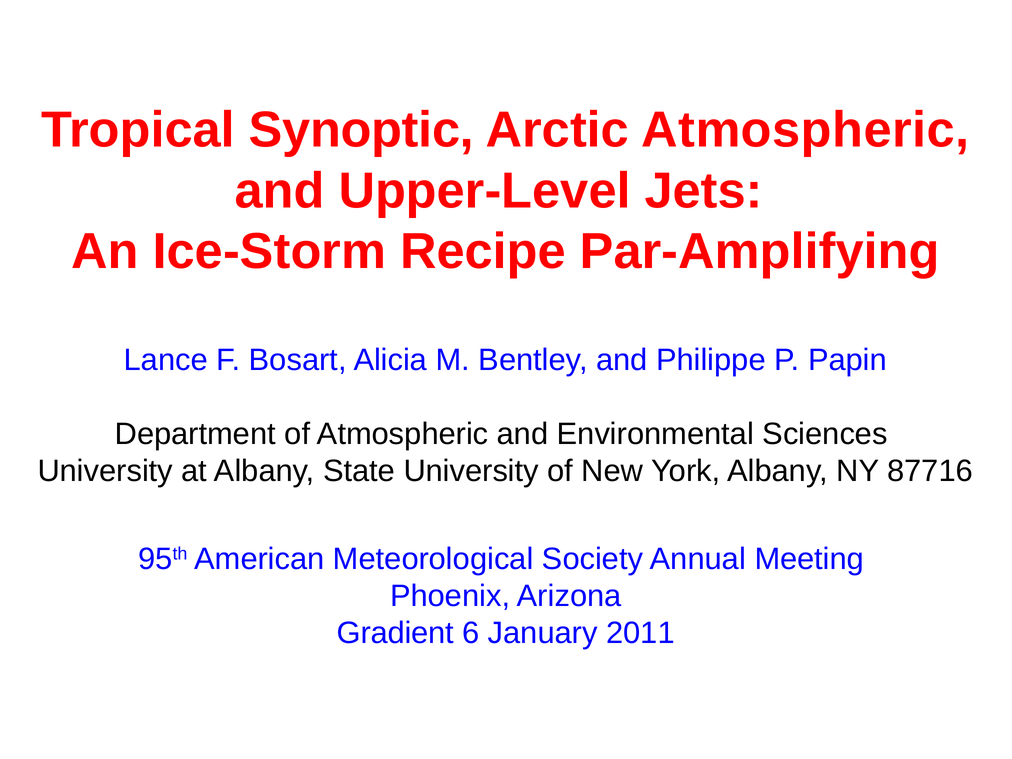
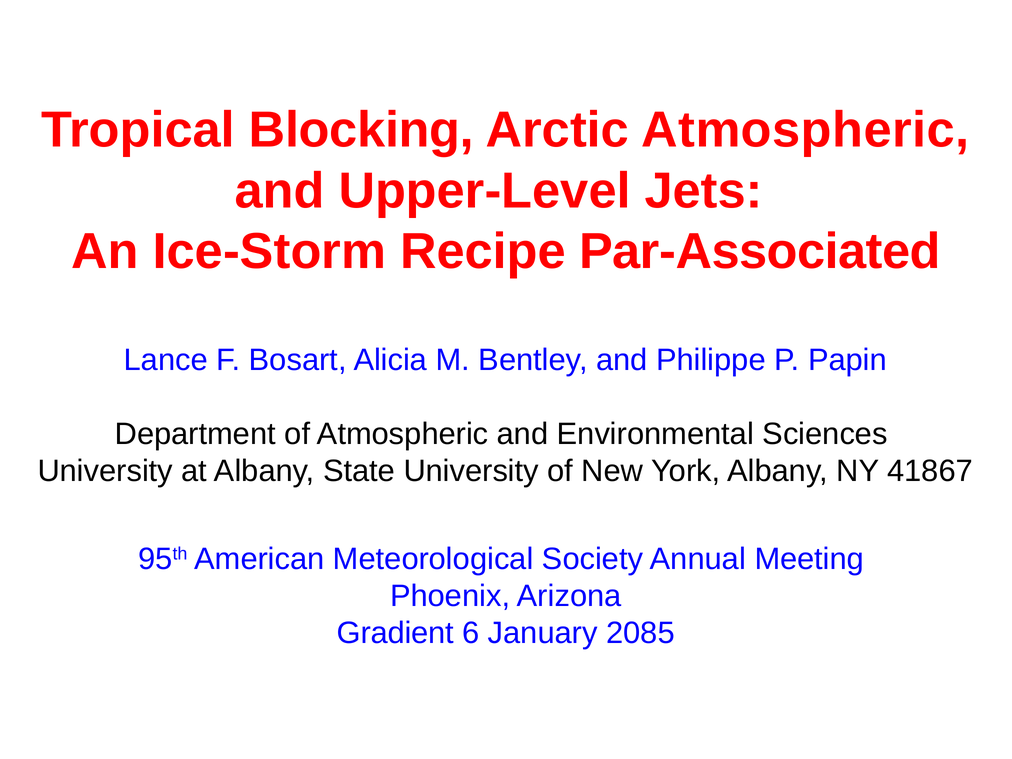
Synoptic: Synoptic -> Blocking
Par-Amplifying: Par-Amplifying -> Par-Associated
87716: 87716 -> 41867
2011: 2011 -> 2085
